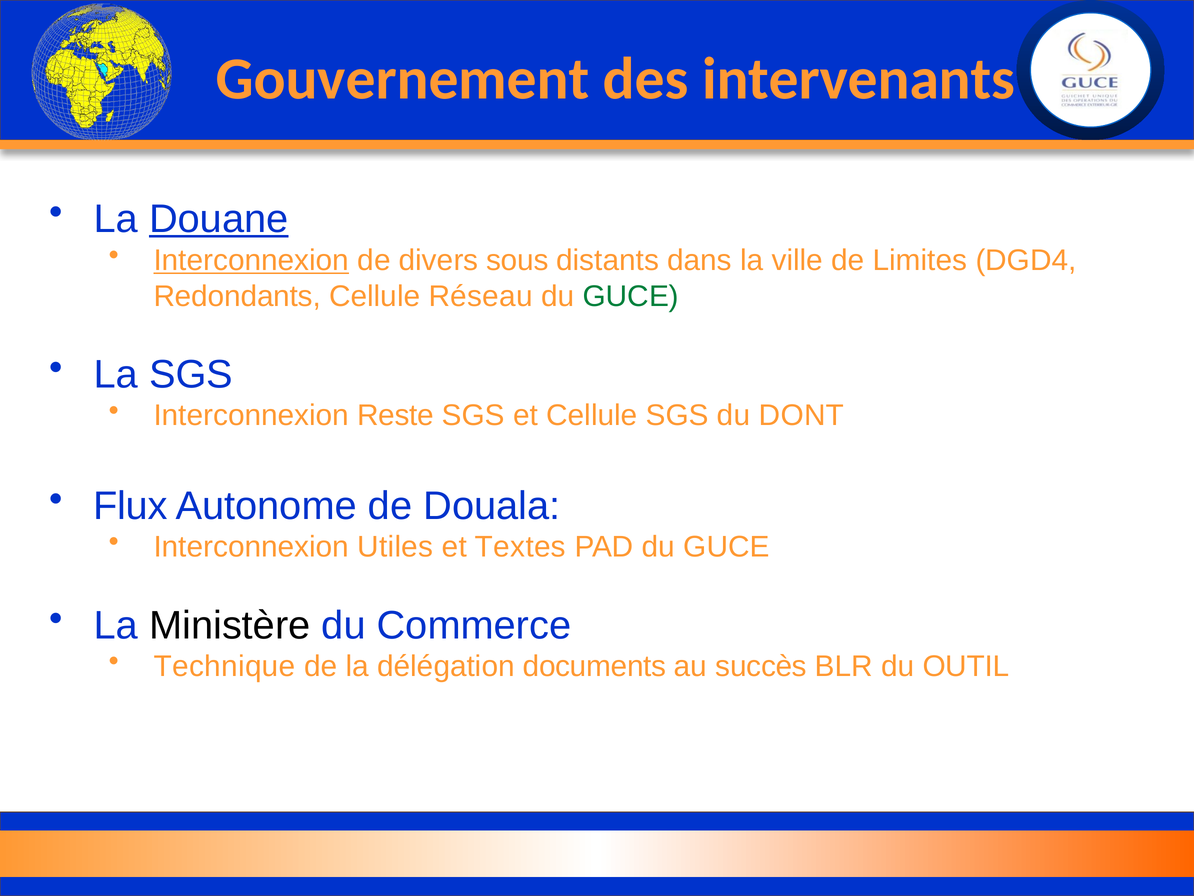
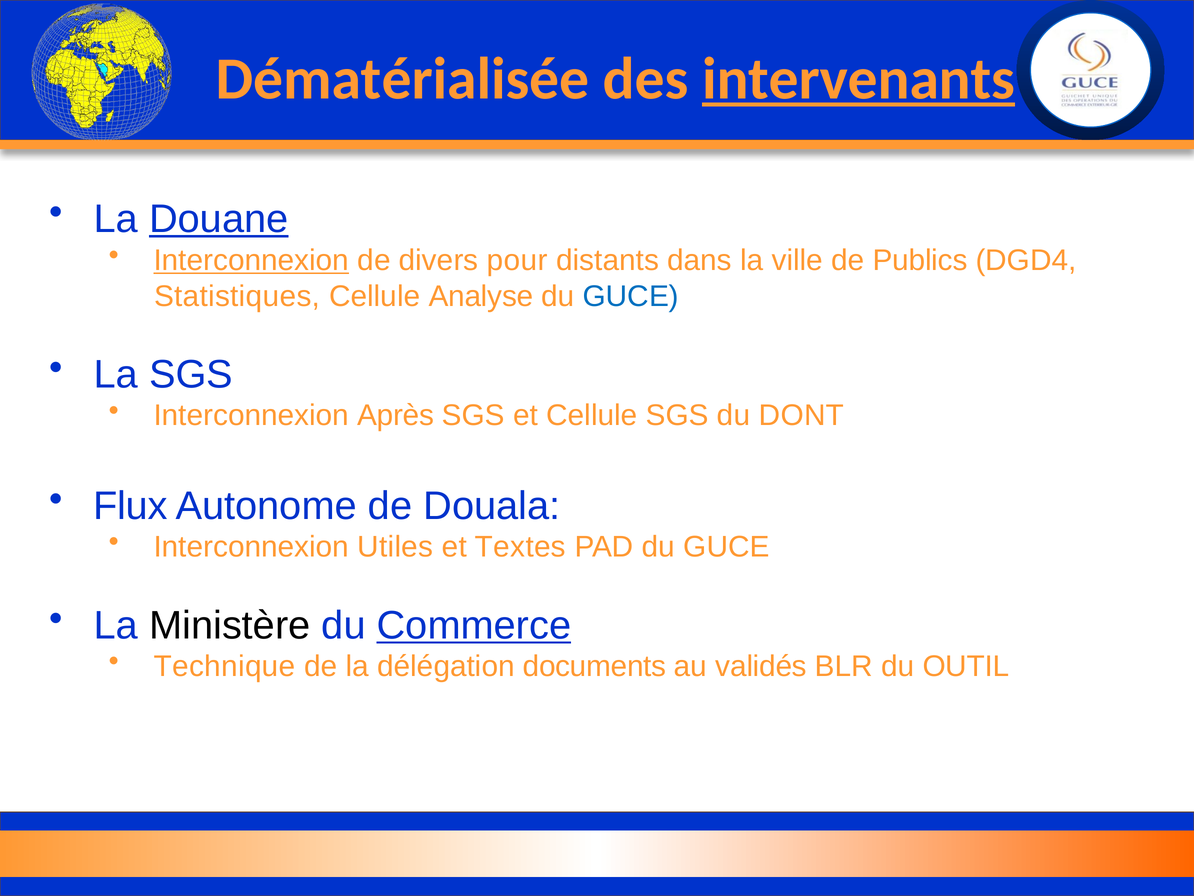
Gouvernement: Gouvernement -> Dématérialisée
intervenants underline: none -> present
sous: sous -> pour
Limites: Limites -> Publics
Redondants: Redondants -> Statistiques
Réseau: Réseau -> Analyse
GUCE at (631, 296) colour: green -> blue
Reste: Reste -> Après
Commerce underline: none -> present
succès: succès -> validés
